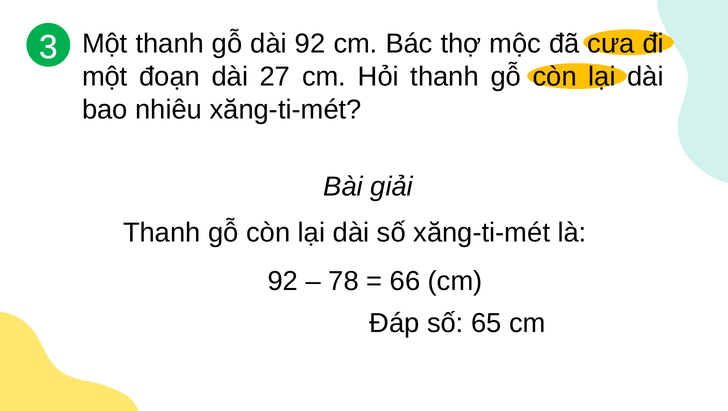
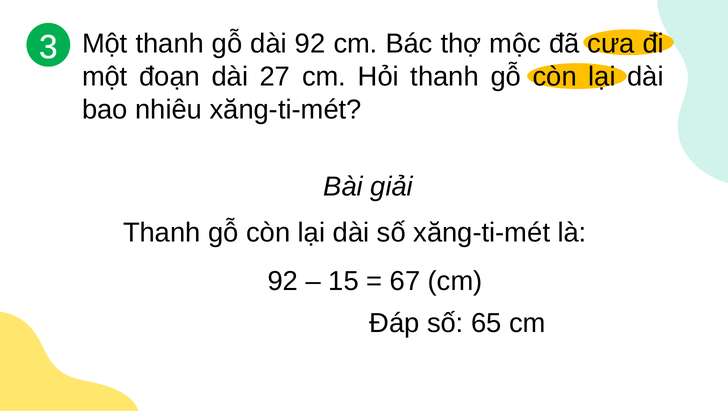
78: 78 -> 15
66: 66 -> 67
